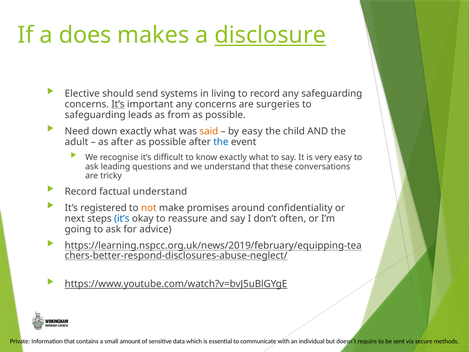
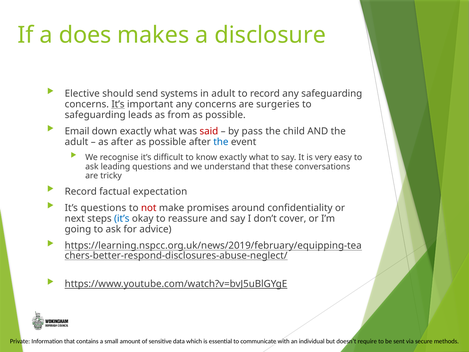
disclosure underline: present -> none
in living: living -> adult
Need: Need -> Email
said colour: orange -> red
by easy: easy -> pass
factual understand: understand -> expectation
It’s registered: registered -> questions
not colour: orange -> red
often: often -> cover
